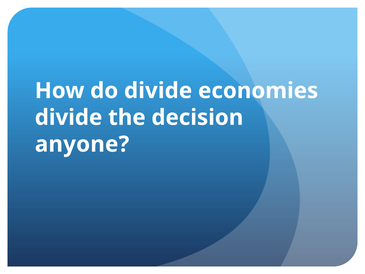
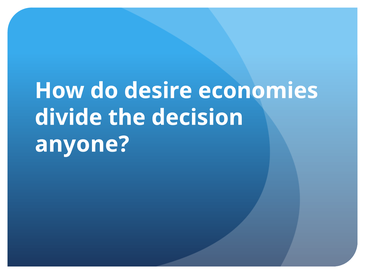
do divide: divide -> desire
